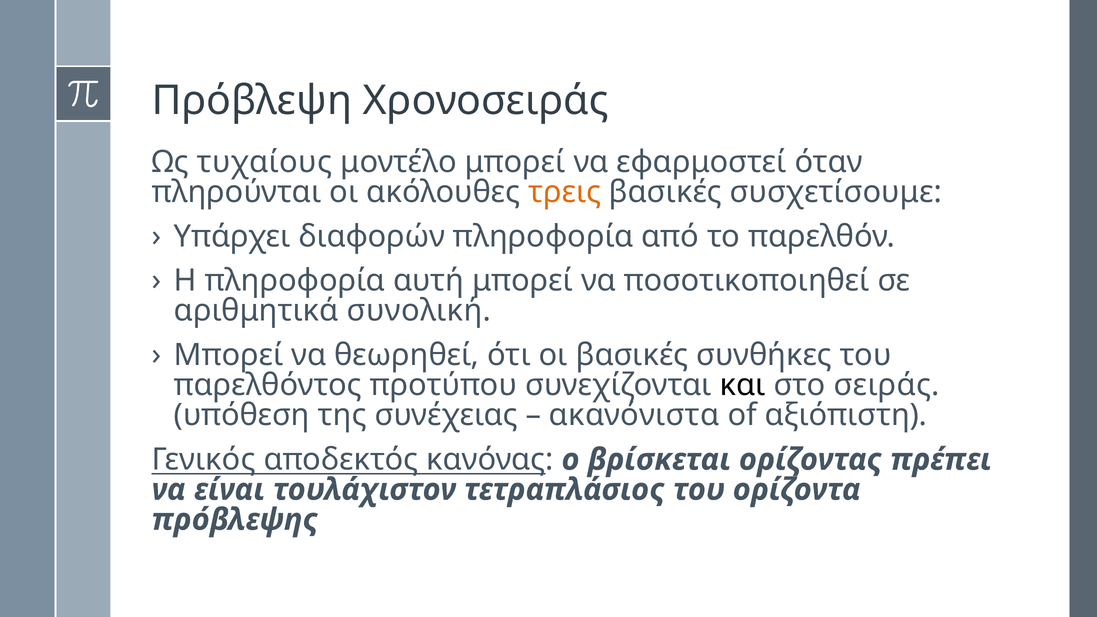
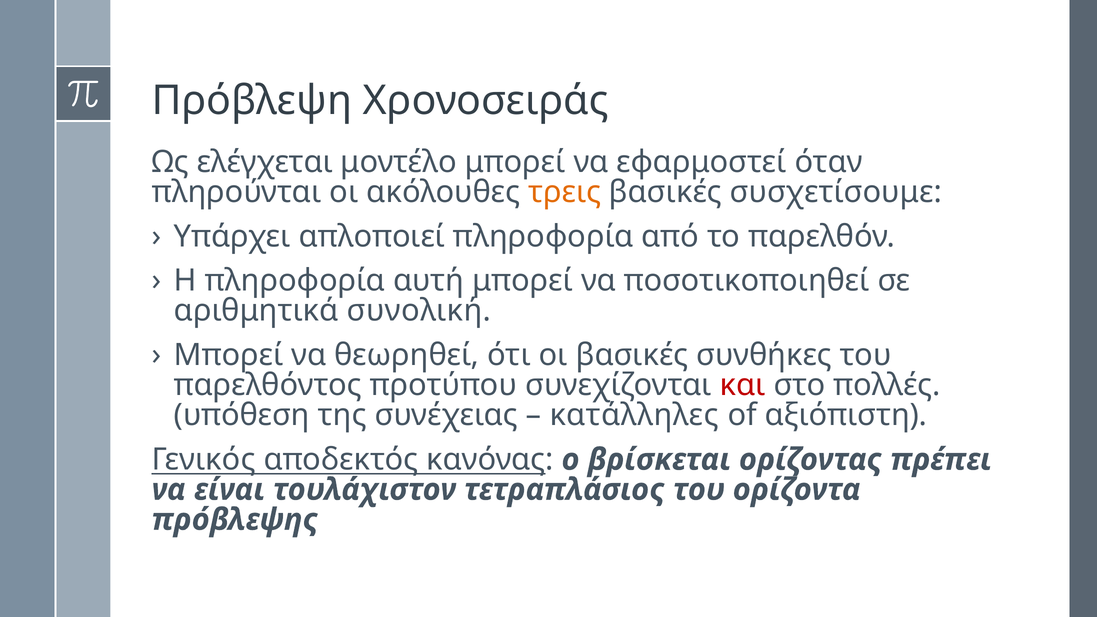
τυχαίους: τυχαίους -> ελέγχεται
διαφορών: διαφορών -> απλοποιεί
και colour: black -> red
σειράς: σειράς -> πολλές
ακανόνιστα: ακανόνιστα -> κατάλληλες
